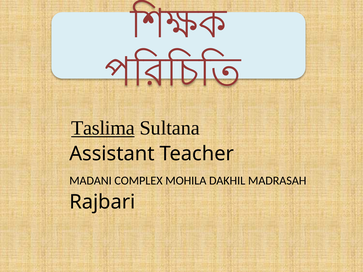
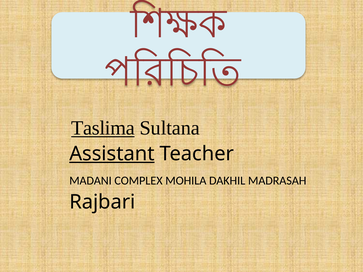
Assistant underline: none -> present
